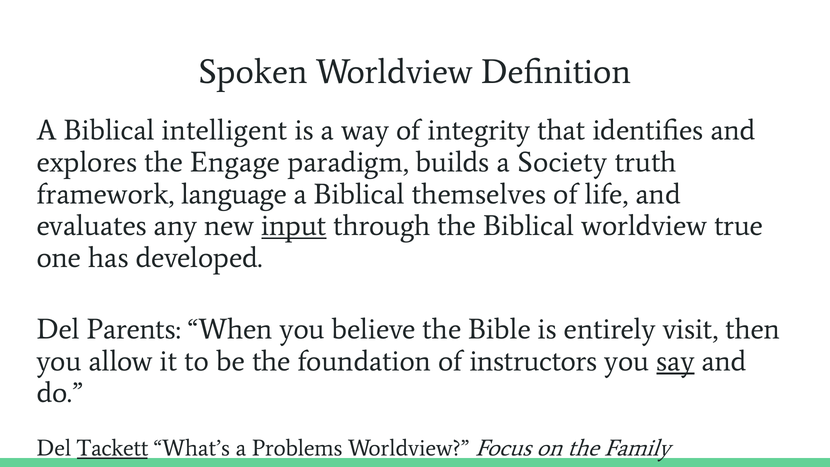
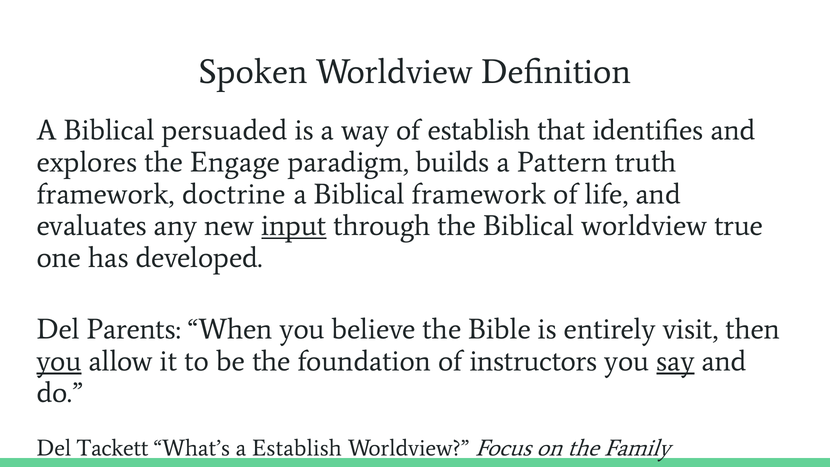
intelligent: intelligent -> persuaded
of integrity: integrity -> establish
Society: Society -> Pattern
language: language -> doctrine
Biblical themselves: themselves -> framework
you at (59, 361) underline: none -> present
Tackett underline: present -> none
a Problems: Problems -> Establish
